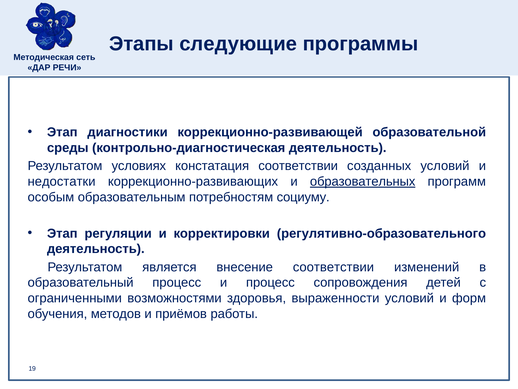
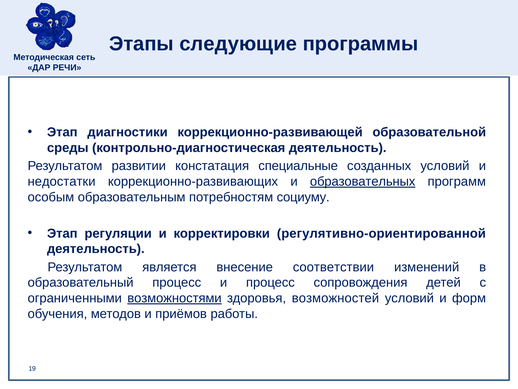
условиях: условиях -> развитии
констатация соответствии: соответствии -> специальные
регулятивно-образовательного: регулятивно-образовательного -> регулятивно-ориентированной
возможностями underline: none -> present
выраженности: выраженности -> возможностей
